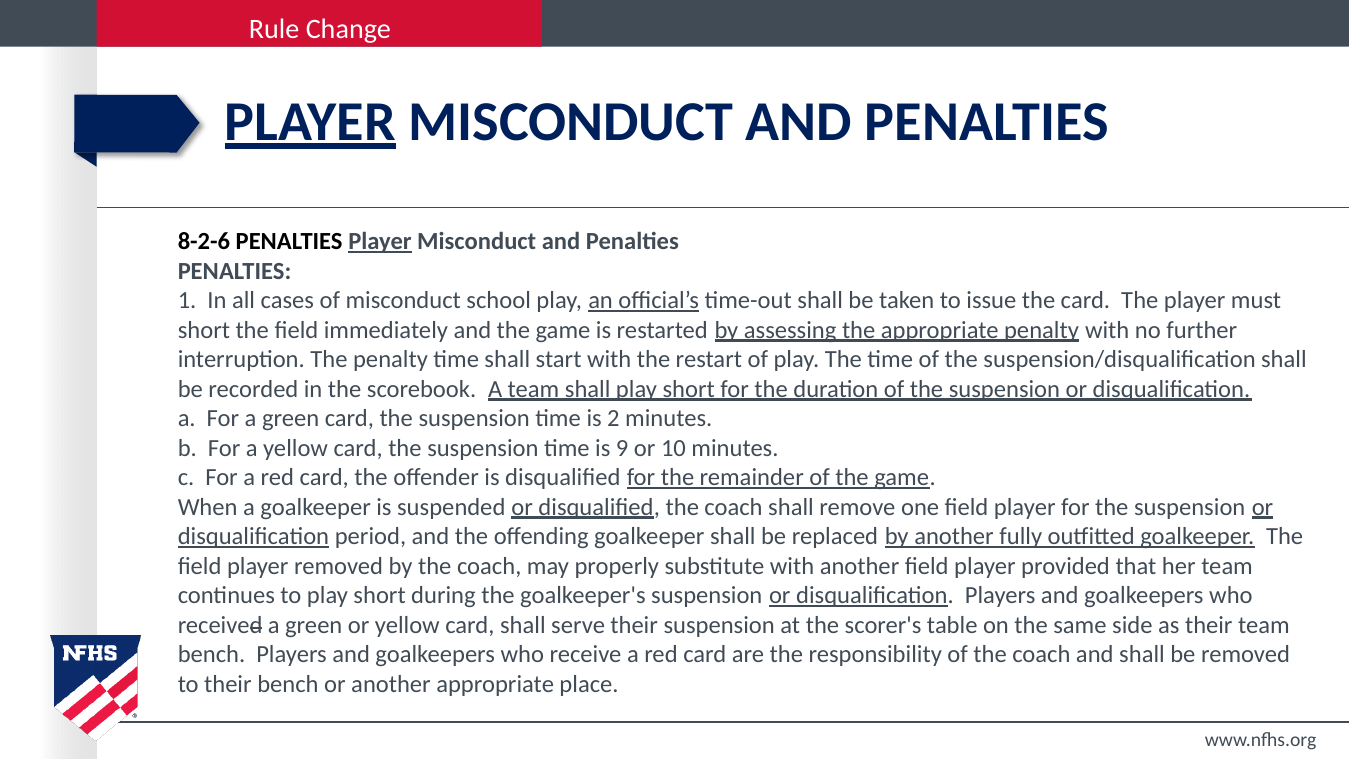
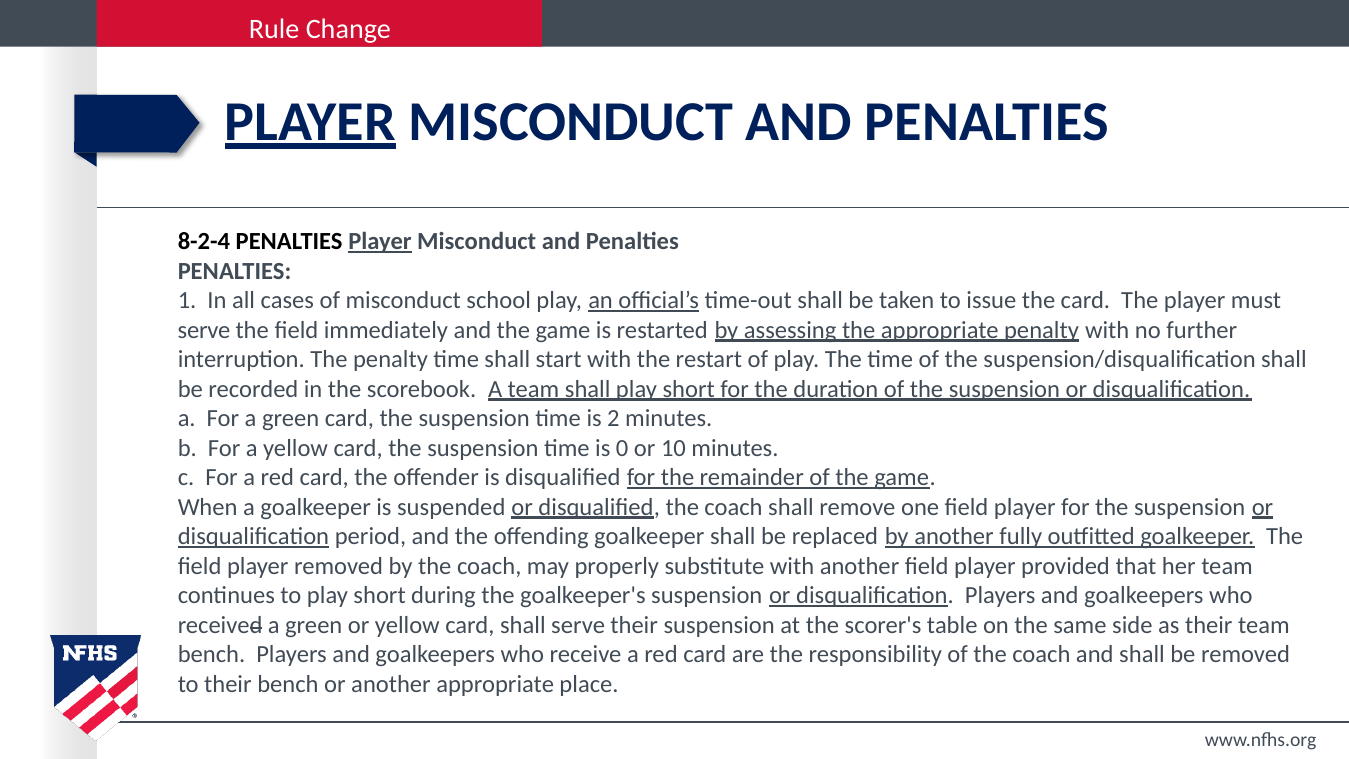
8-2-6: 8-2-6 -> 8-2-4
short at (204, 330): short -> serve
9: 9 -> 0
